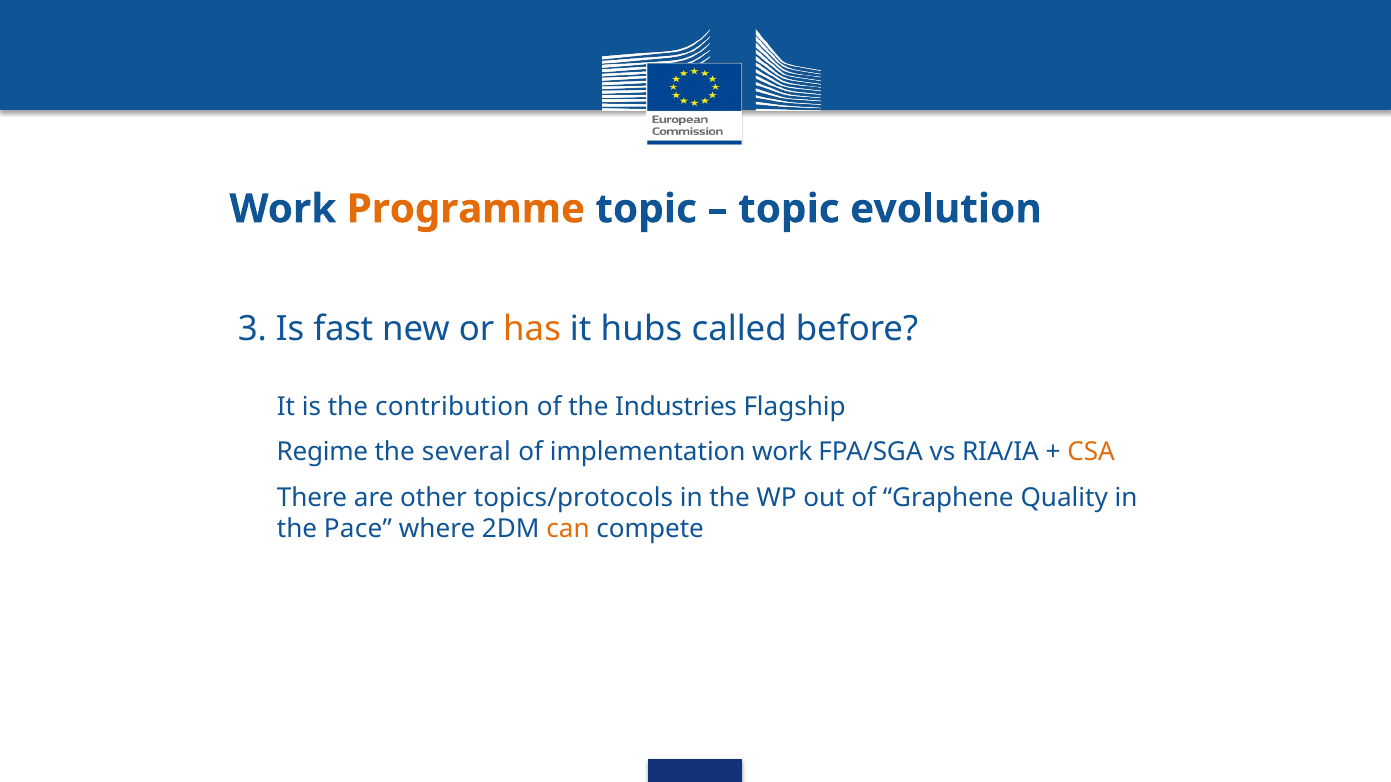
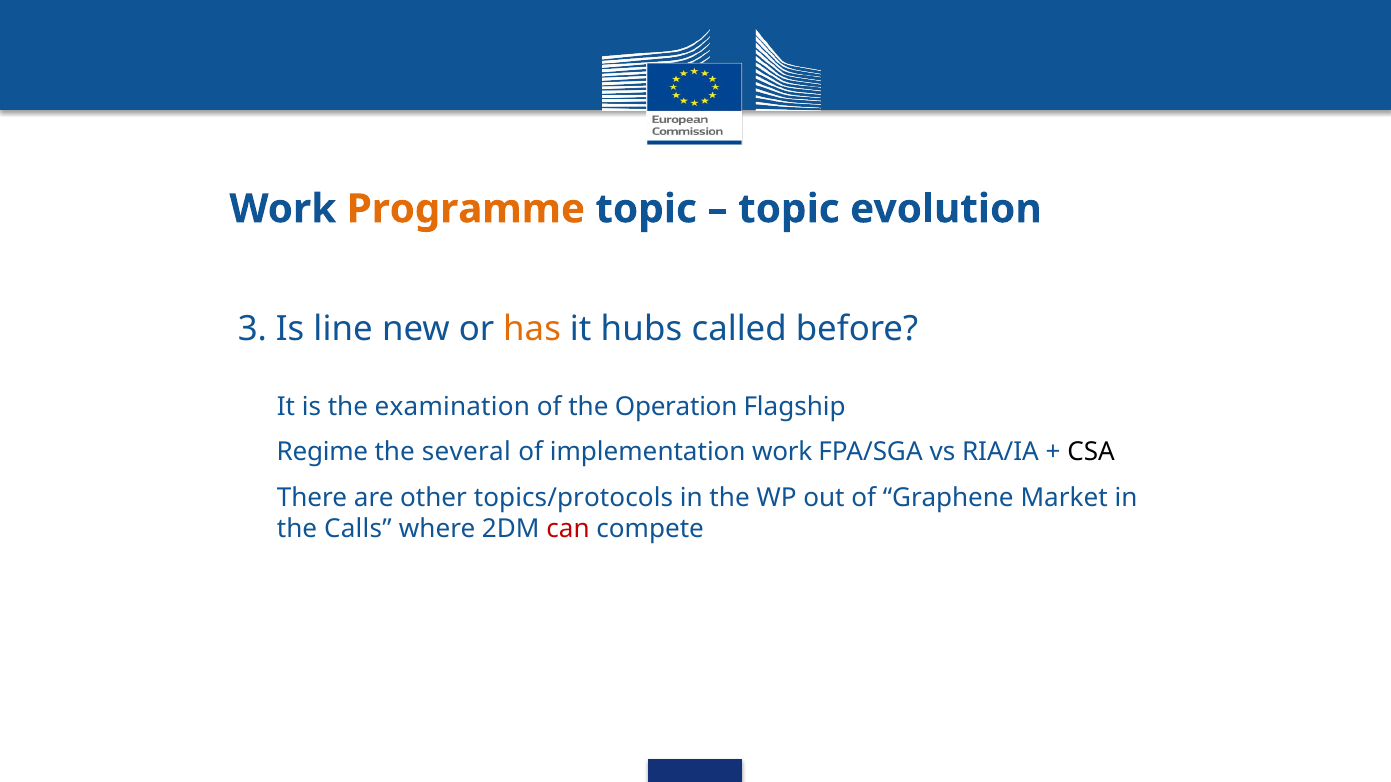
fast: fast -> line
contribution: contribution -> examination
Industries: Industries -> Operation
CSA colour: orange -> black
Quality: Quality -> Market
Pace: Pace -> Calls
can colour: orange -> red
